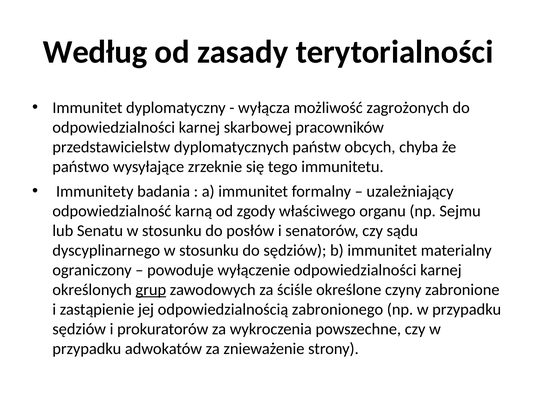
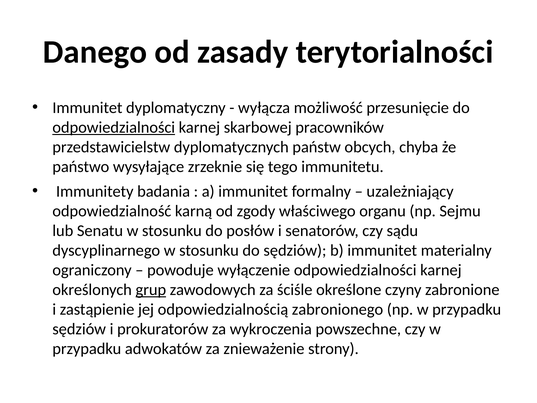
Według: Według -> Danego
zagrożonych: zagrożonych -> przesunięcie
odpowiedzialności at (114, 127) underline: none -> present
